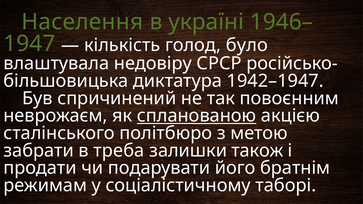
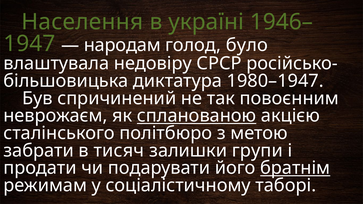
кількість: кількість -> народам
1942–1947: 1942–1947 -> 1980–1947
треба: треба -> тисяч
також: також -> групи
братнім underline: none -> present
